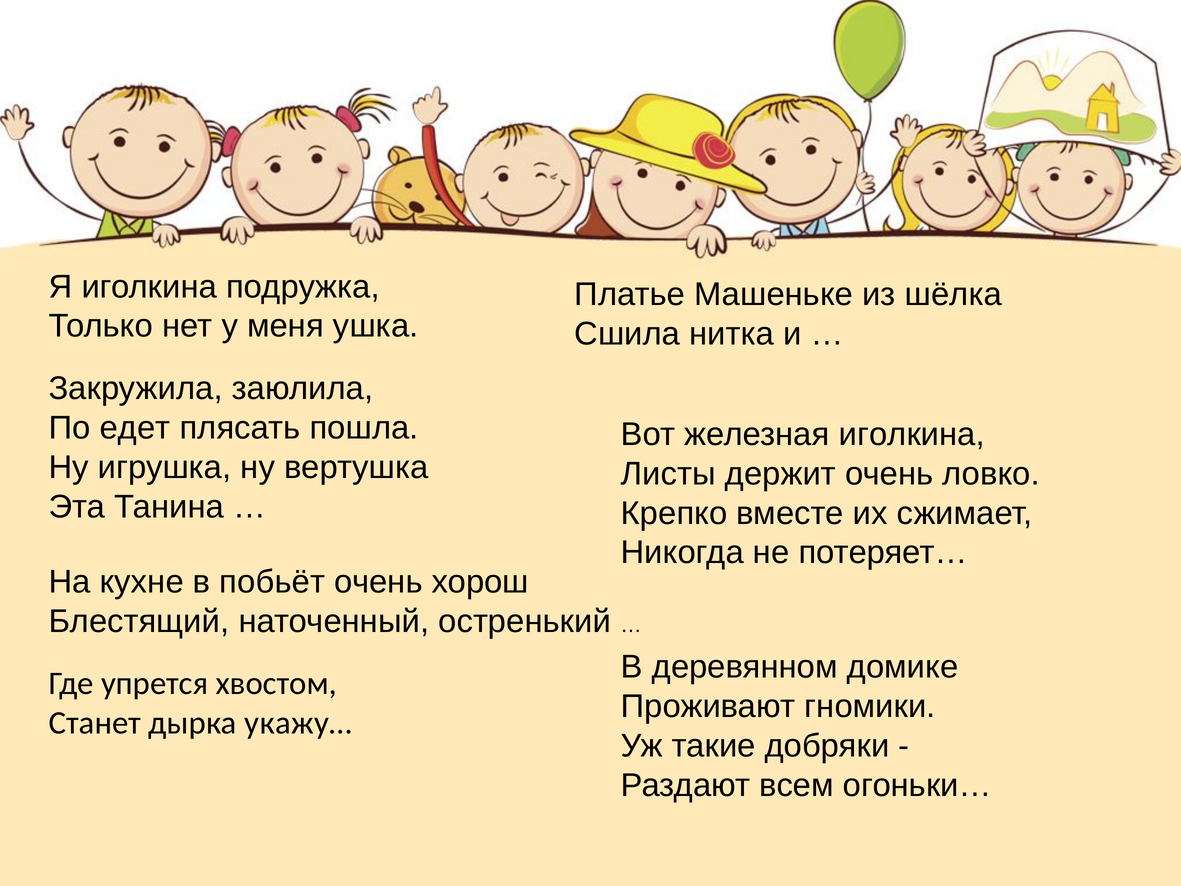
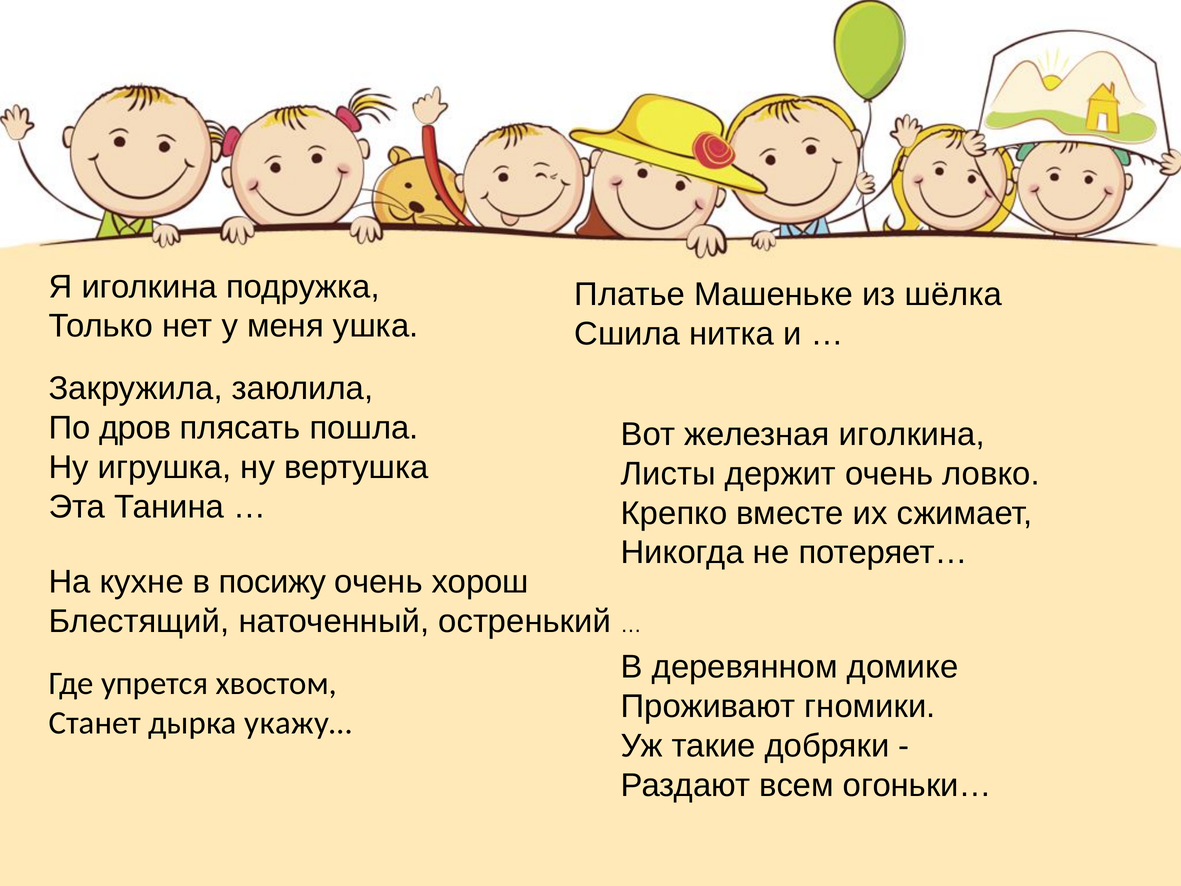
едет: едет -> дров
побьёт: побьёт -> посижу
